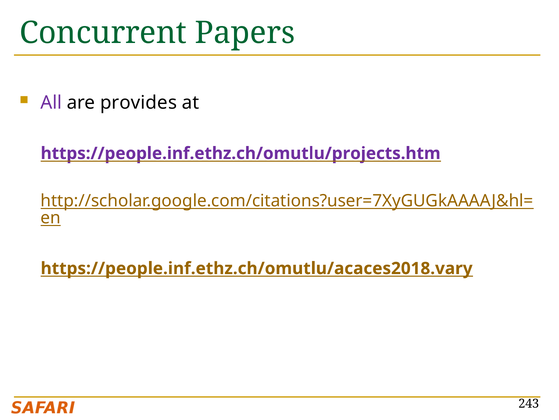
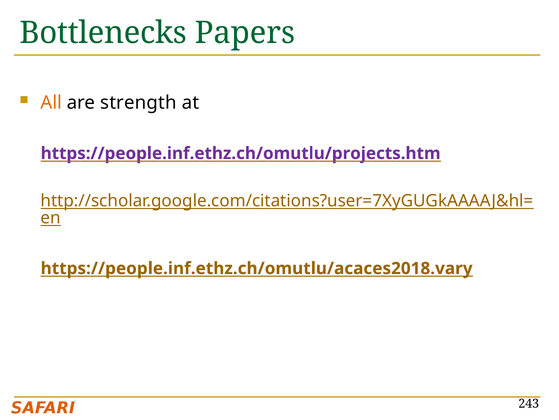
Concurrent: Concurrent -> Bottlenecks
All colour: purple -> orange
provides: provides -> strength
